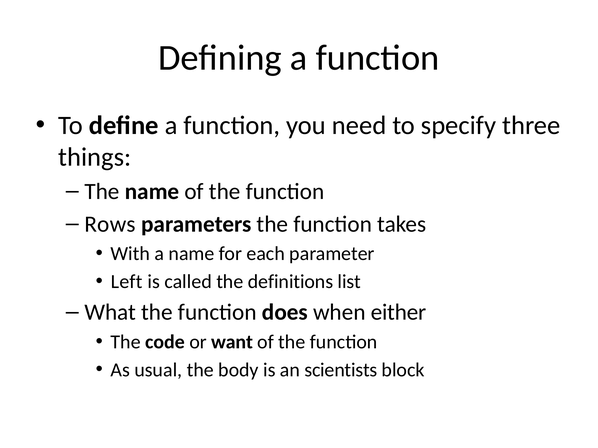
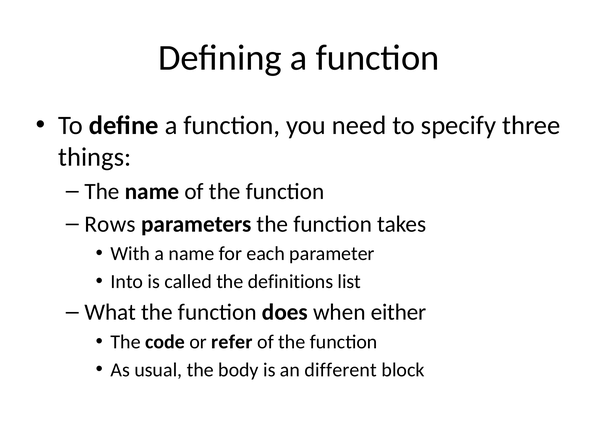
Left: Left -> Into
want: want -> refer
scientists: scientists -> different
